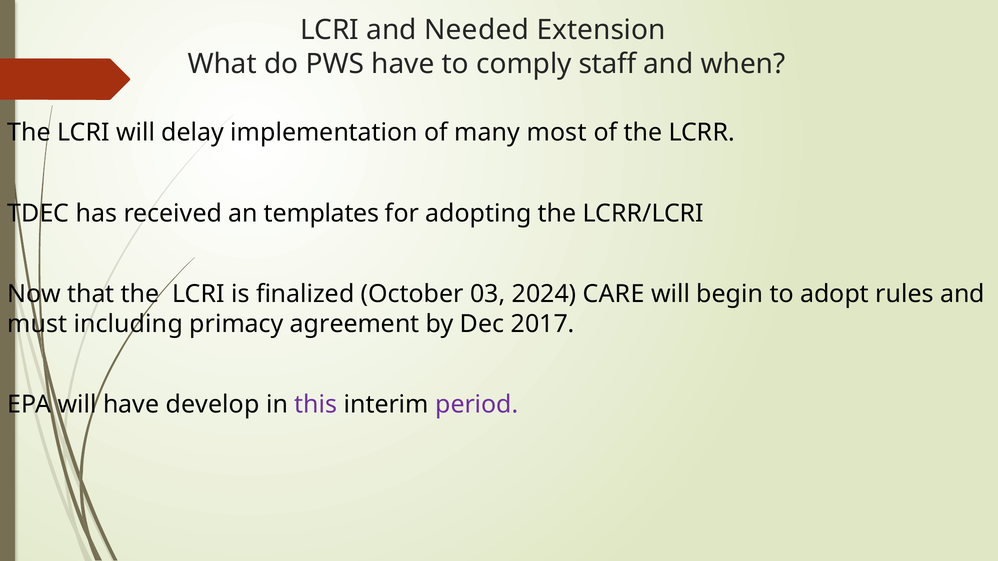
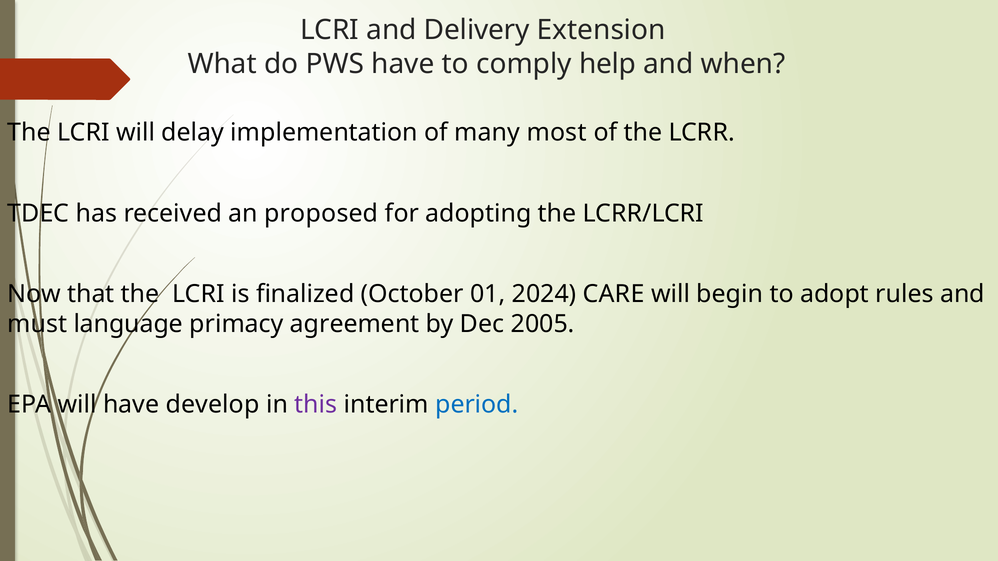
Needed: Needed -> Delivery
staff: staff -> help
templates: templates -> proposed
03: 03 -> 01
including: including -> language
2017: 2017 -> 2005
period colour: purple -> blue
